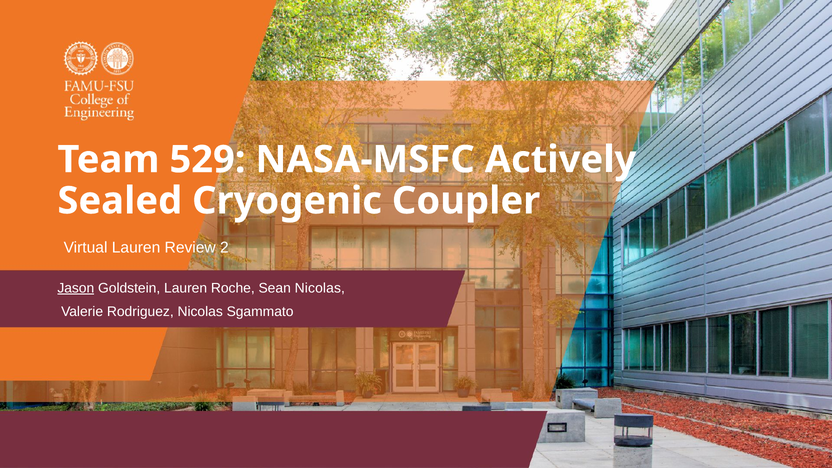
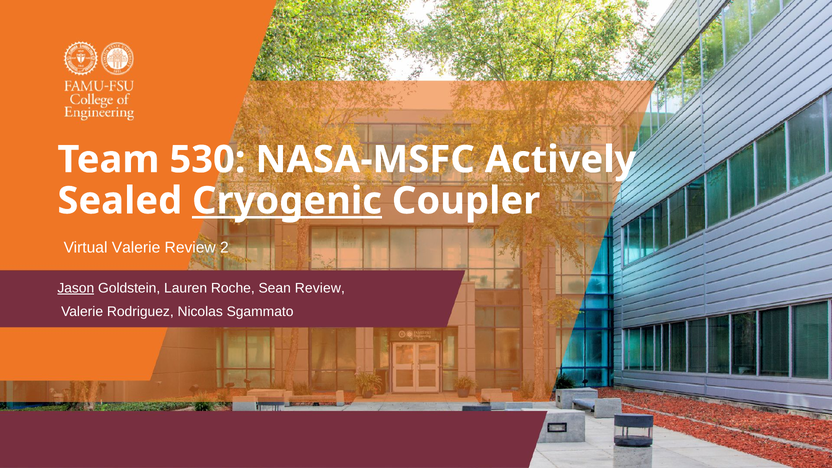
529: 529 -> 530
Cryogenic underline: none -> present
Virtual Lauren: Lauren -> Valerie
Sean Nicolas: Nicolas -> Review
